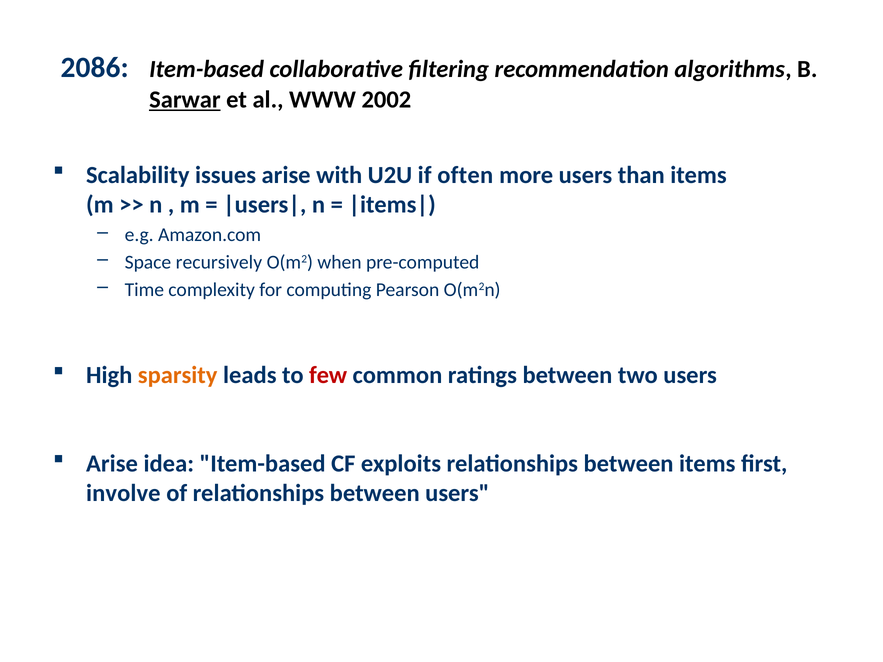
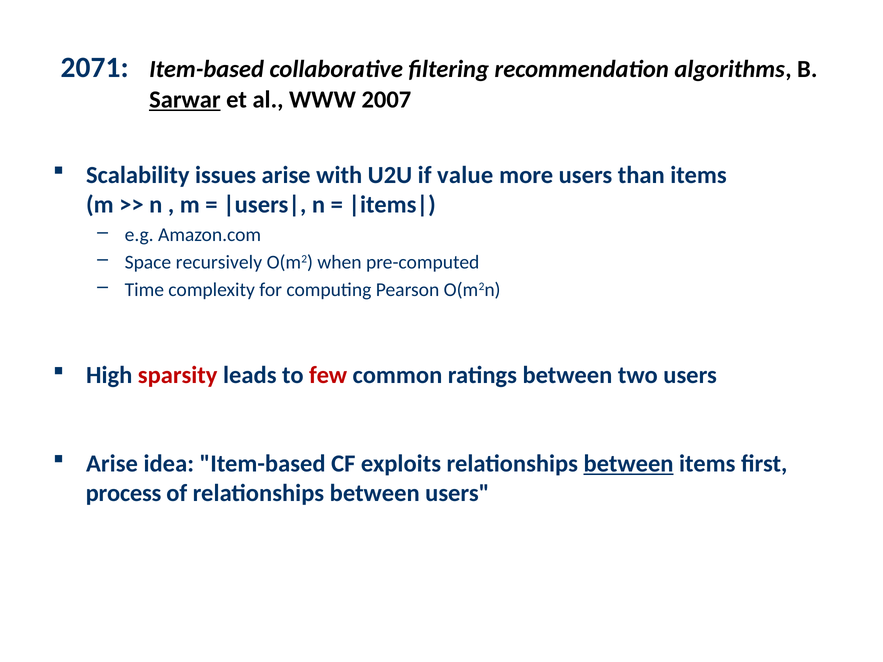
2086: 2086 -> 2071
2002: 2002 -> 2007
often: often -> value
sparsity colour: orange -> red
between at (629, 464) underline: none -> present
involve: involve -> process
